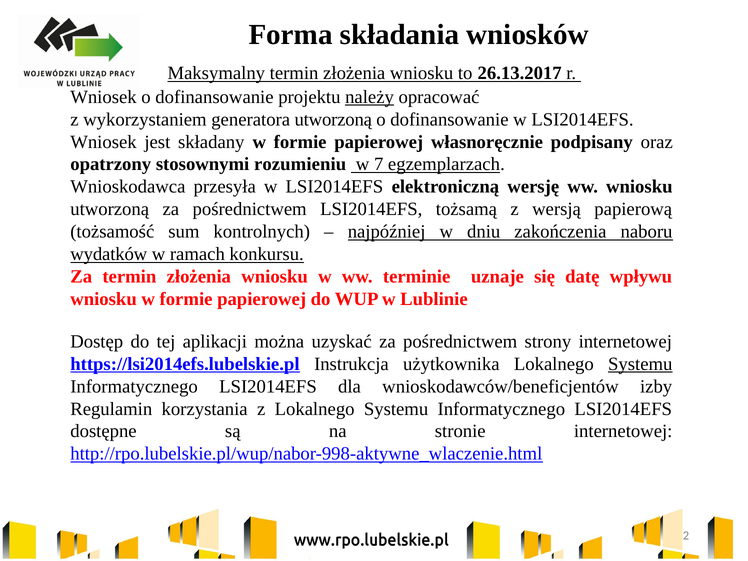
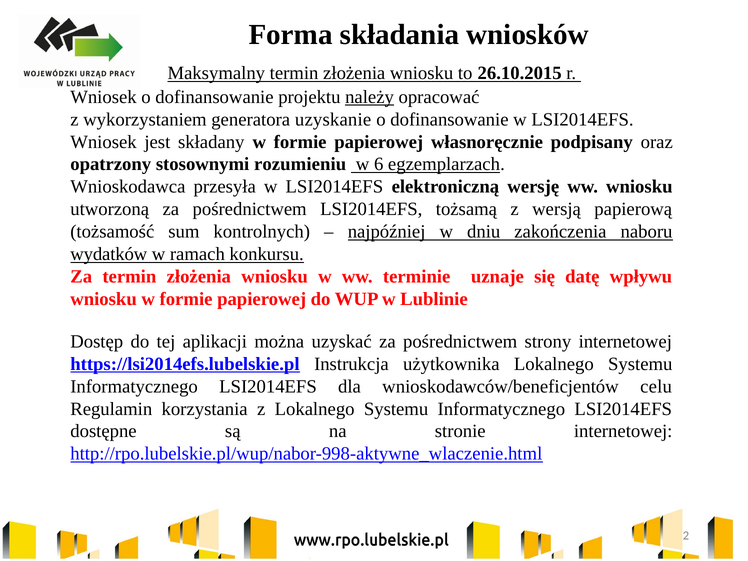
26.13.2017: 26.13.2017 -> 26.10.2015
generatora utworzoną: utworzoną -> uzyskanie
7: 7 -> 6
Systemu at (640, 364) underline: present -> none
izby: izby -> celu
